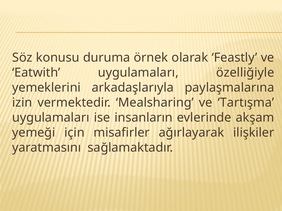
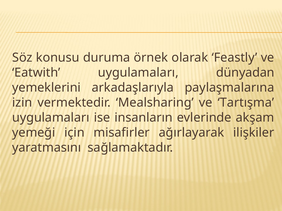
özelliğiyle: özelliğiyle -> dünyadan
